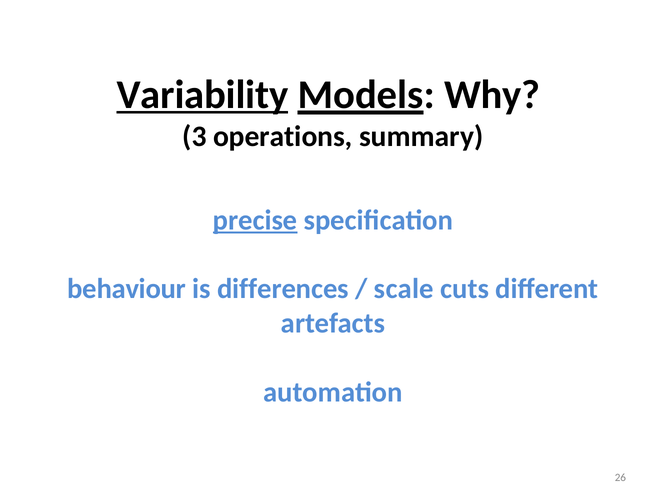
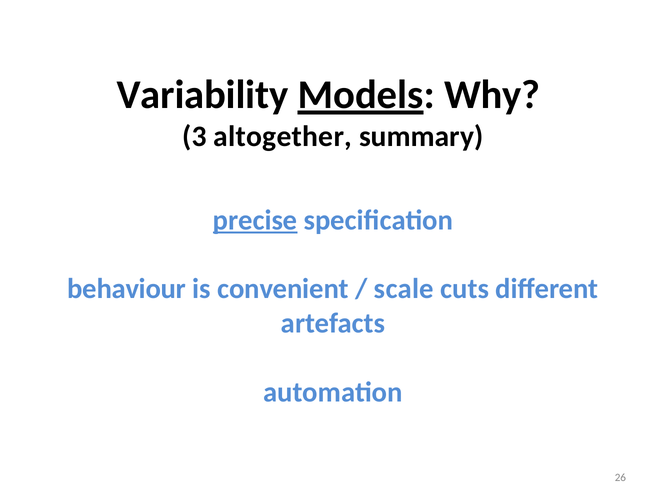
Variability underline: present -> none
operations: operations -> altogether
differences: differences -> convenient
